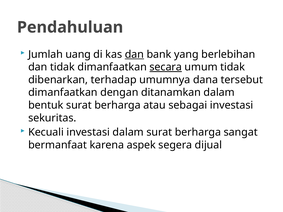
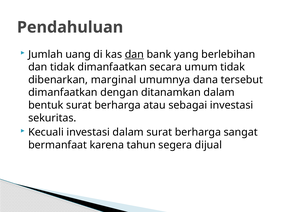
secara underline: present -> none
terhadap: terhadap -> marginal
aspek: aspek -> tahun
